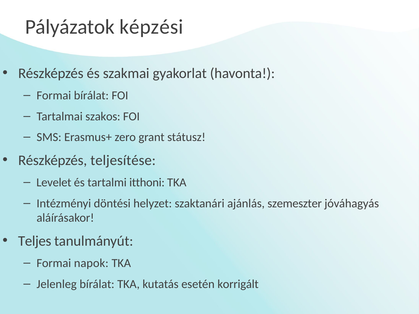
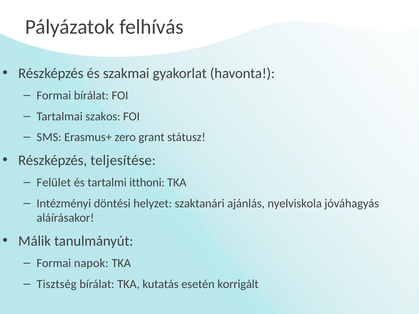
képzési: képzési -> felhívás
Levelet: Levelet -> Felület
szemeszter: szemeszter -> nyelviskola
Teljes: Teljes -> Málik
Jelenleg: Jelenleg -> Tisztség
